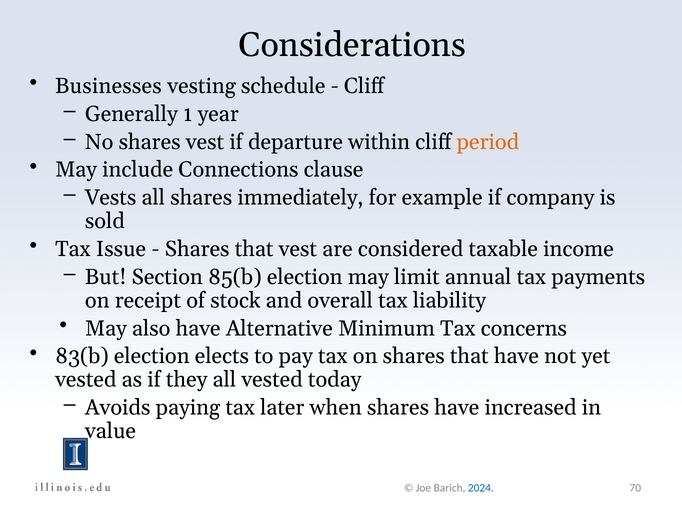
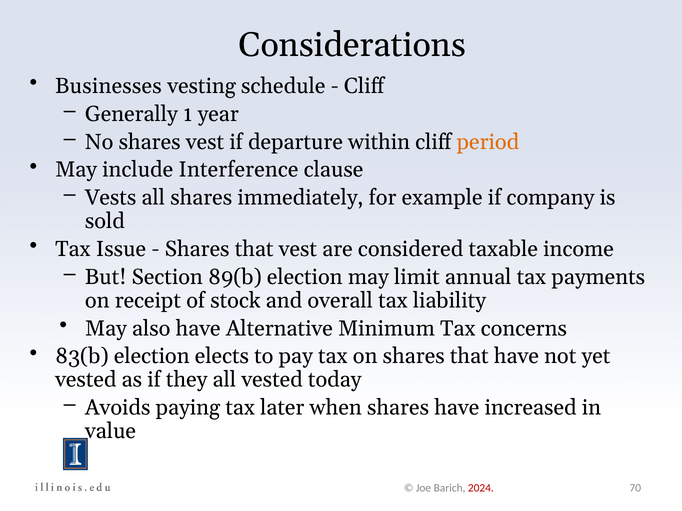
Connections: Connections -> Interference
85(b: 85(b -> 89(b
2024 colour: blue -> red
